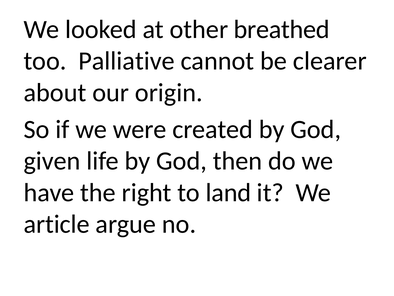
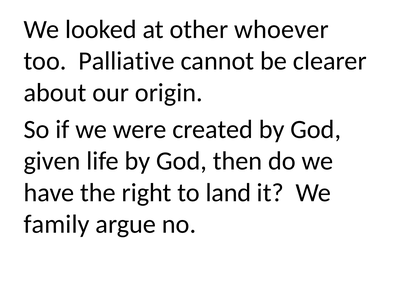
breathed: breathed -> whoever
article: article -> family
